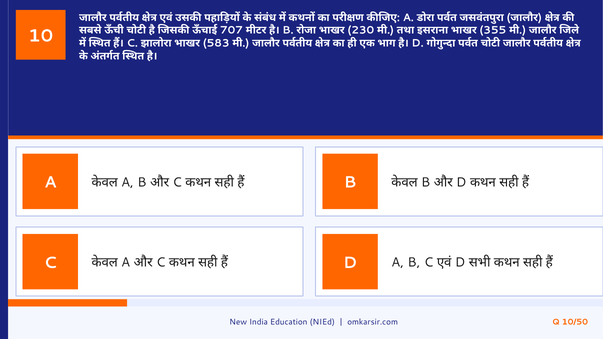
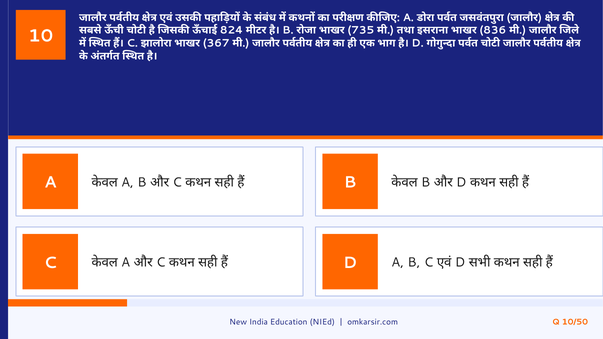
707: 707 -> 824
230: 230 -> 735
355: 355 -> 836
583: 583 -> 367
